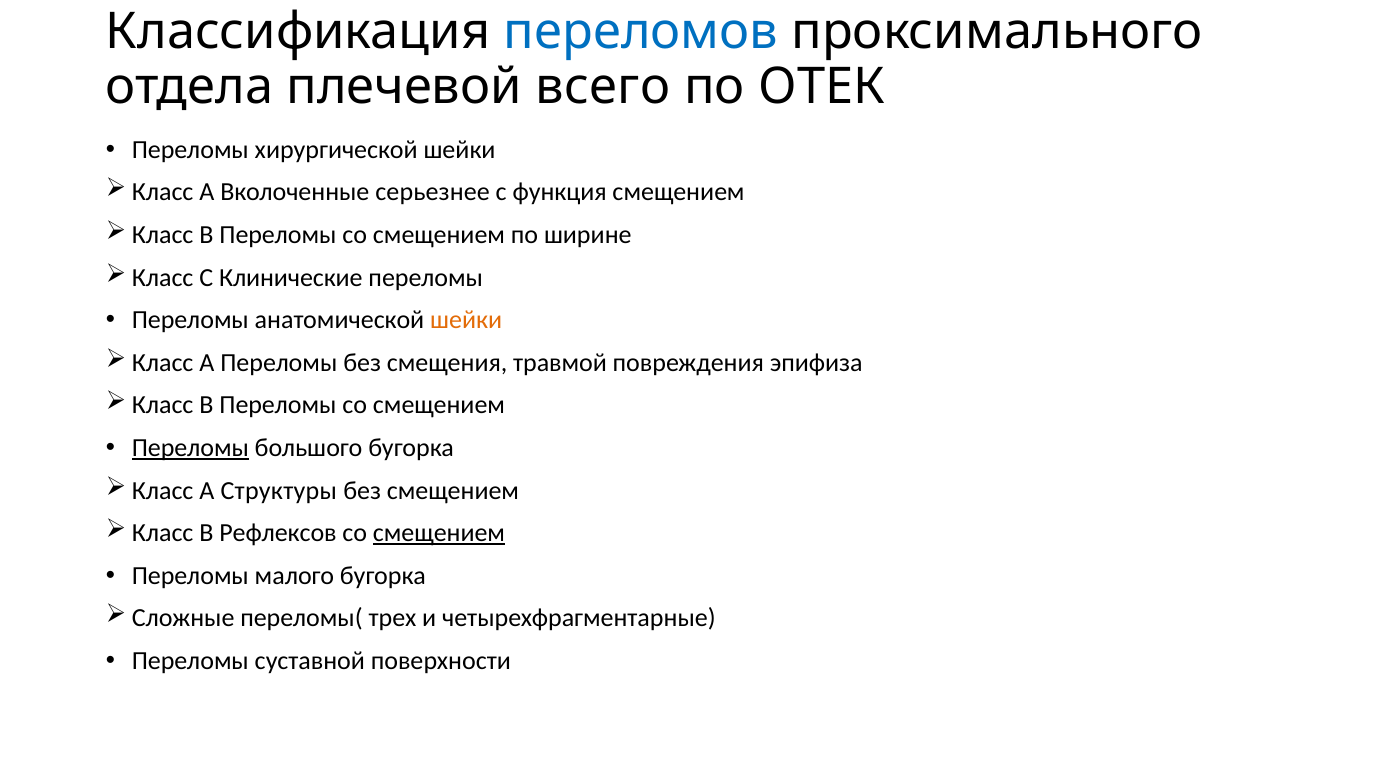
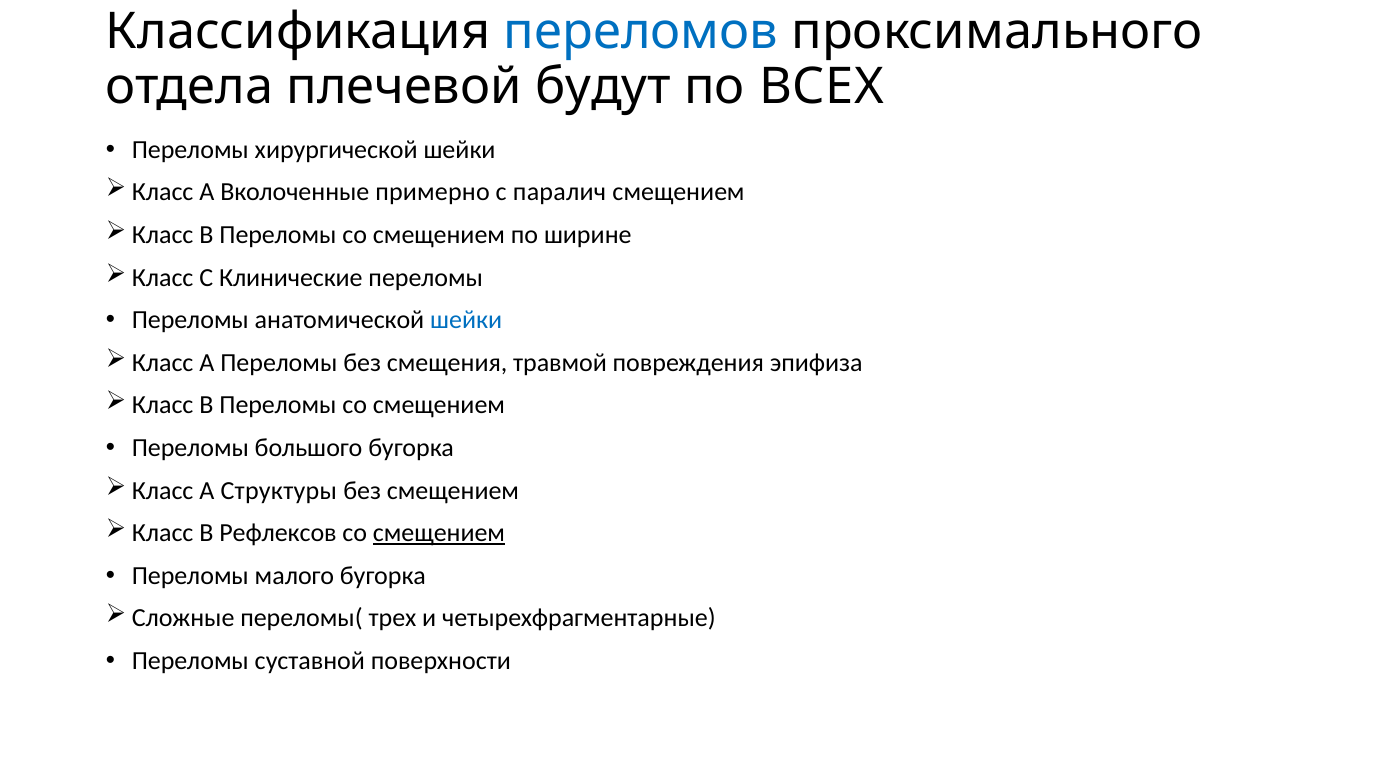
всего: всего -> будут
ОТЕК: ОТЕК -> ВСЕХ
серьезнее: серьезнее -> примерно
функция: функция -> паралич
шейки at (466, 320) colour: orange -> blue
Переломы at (190, 448) underline: present -> none
